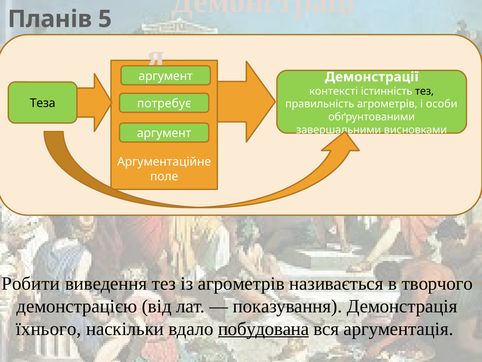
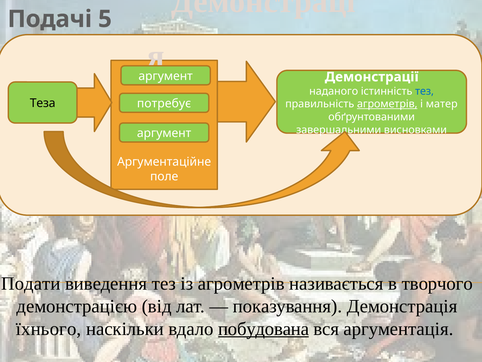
Планів: Планів -> Подачі
контексті: контексті -> наданого
тез at (425, 91) colour: black -> blue
агрометрів at (387, 104) underline: none -> present
особи: особи -> матер
Робити: Робити -> Подати
